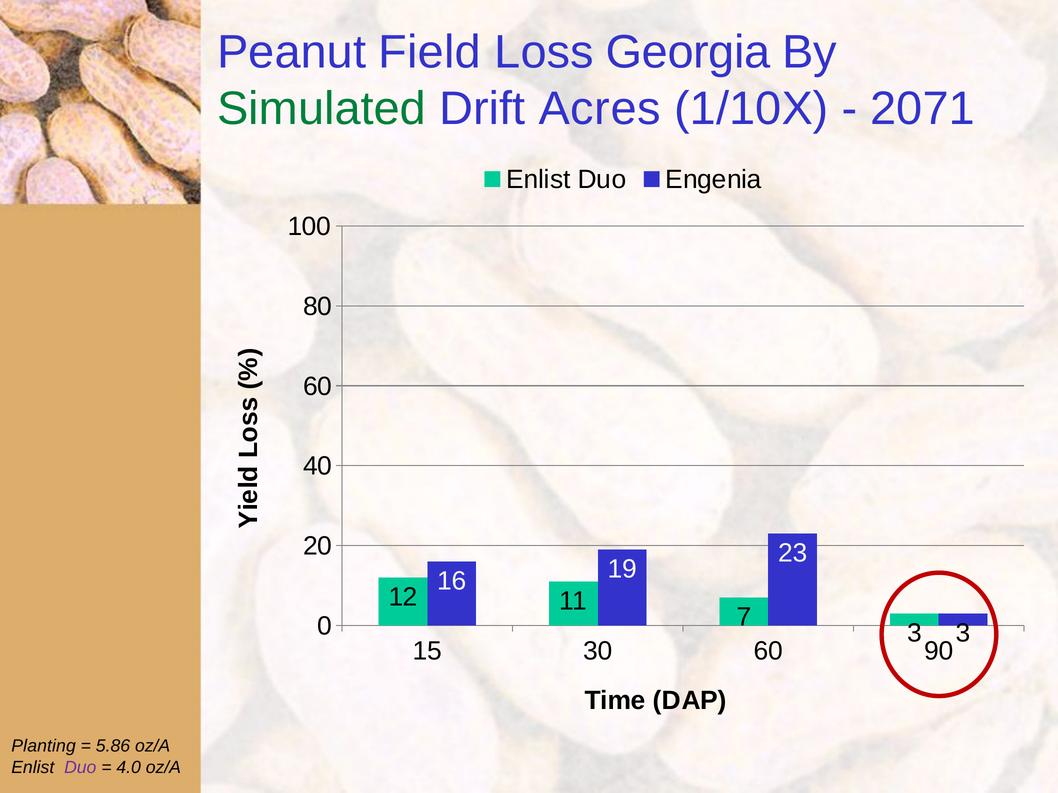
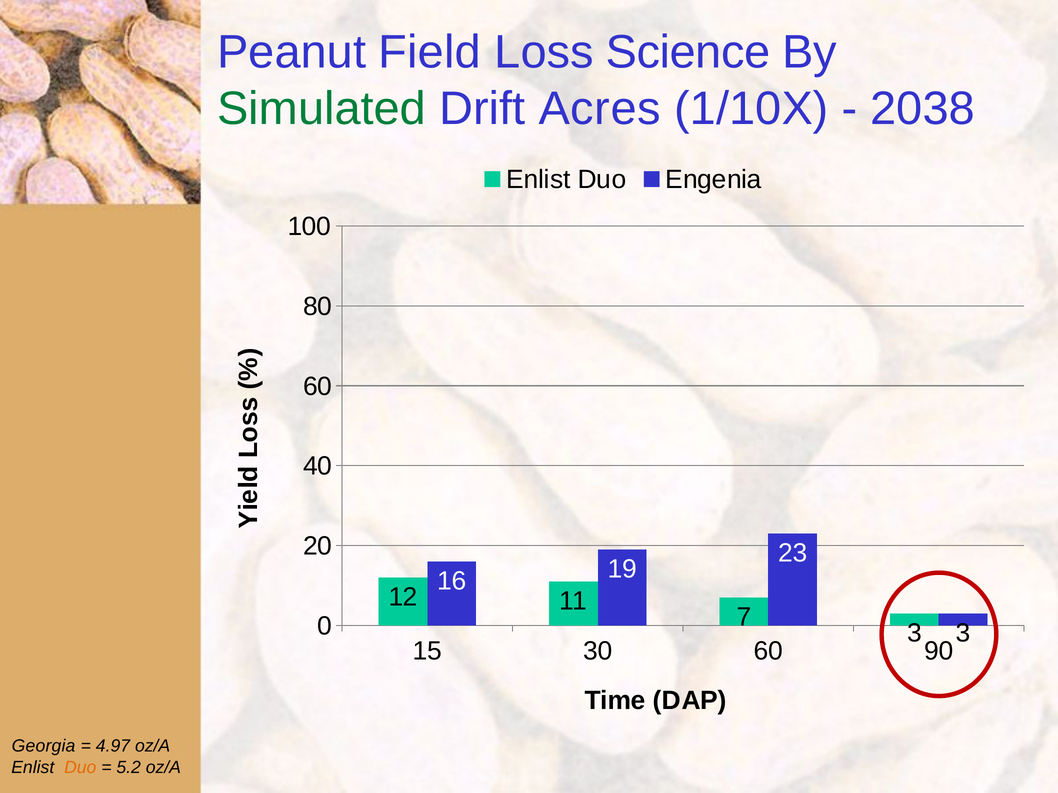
Georgia: Georgia -> Science
2071: 2071 -> 2038
Planting: Planting -> Georgia
5.86: 5.86 -> 4.97
Duo at (80, 768) colour: purple -> orange
4.0: 4.0 -> 5.2
